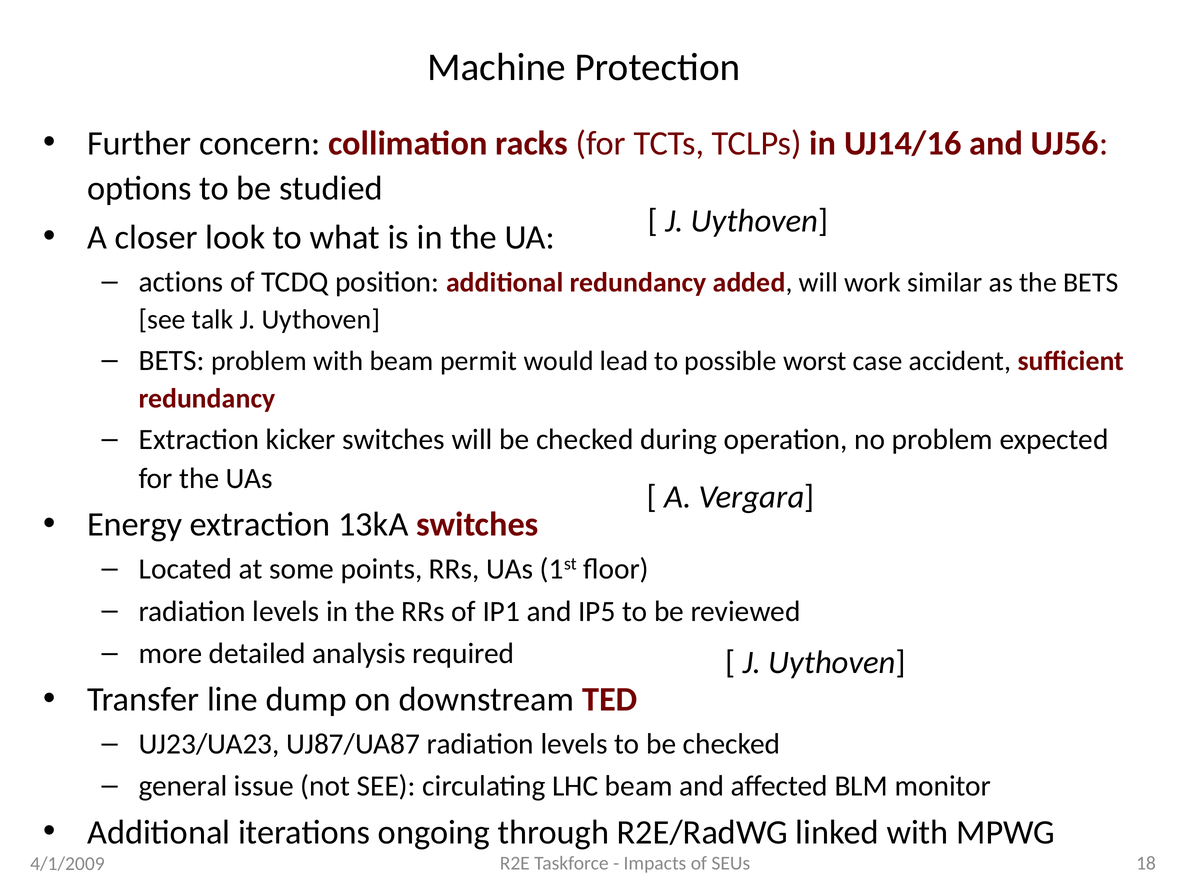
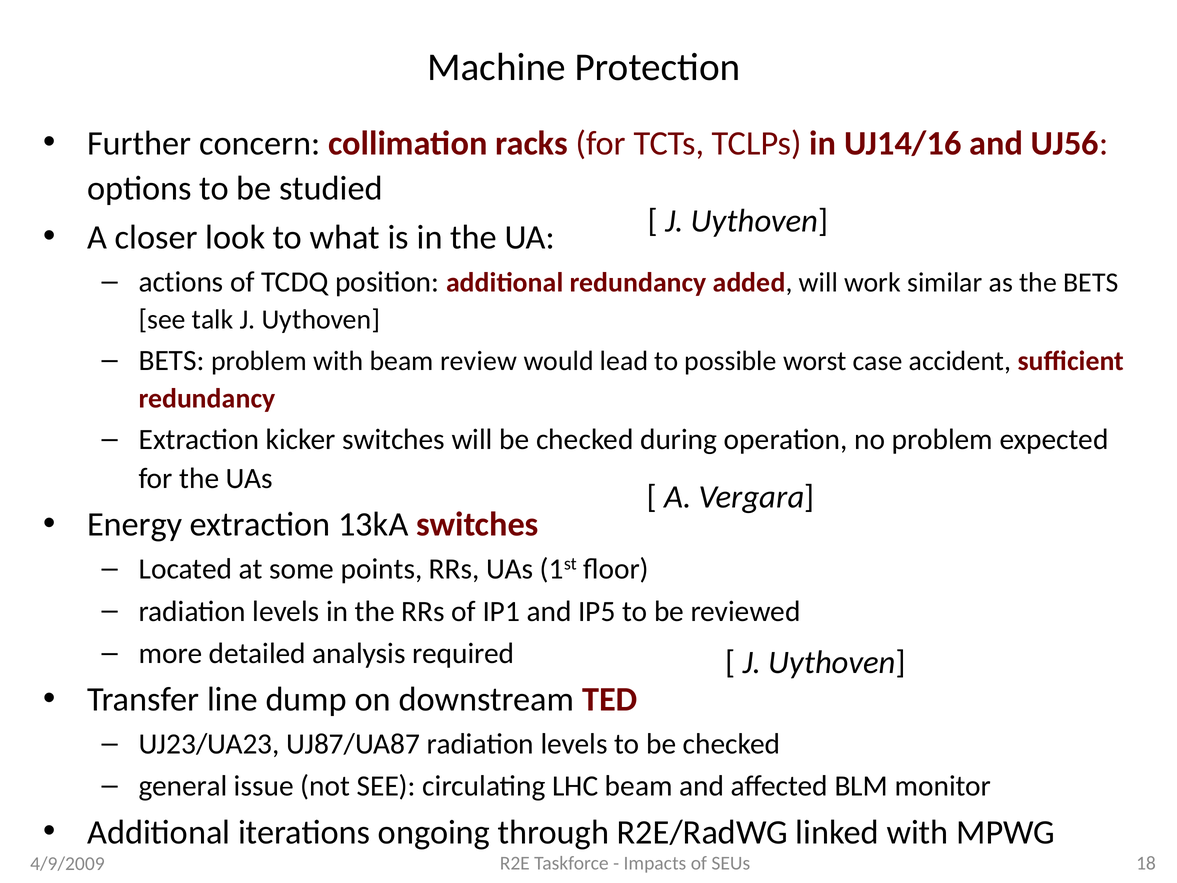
permit: permit -> review
4/1/2009: 4/1/2009 -> 4/9/2009
